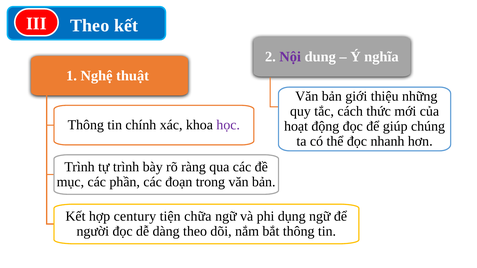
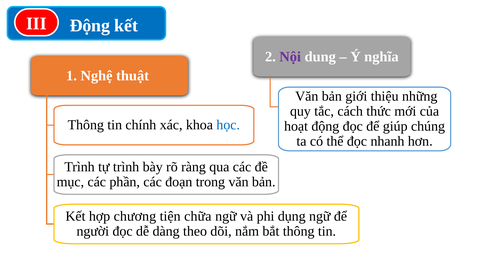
III Theo: Theo -> Động
học colour: purple -> blue
century: century -> chương
